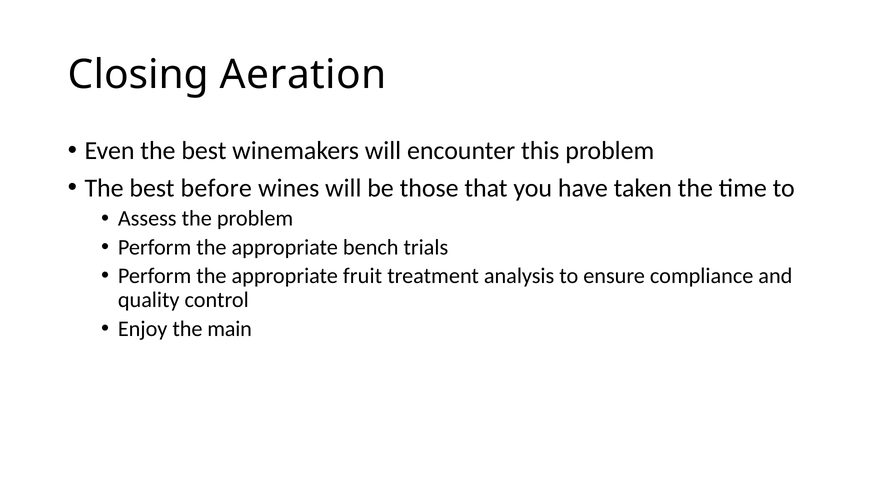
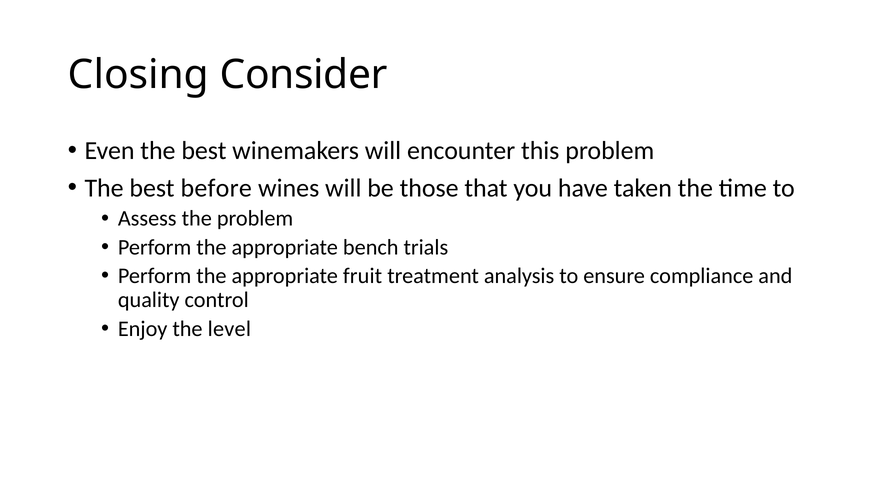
Aeration: Aeration -> Consider
main: main -> level
